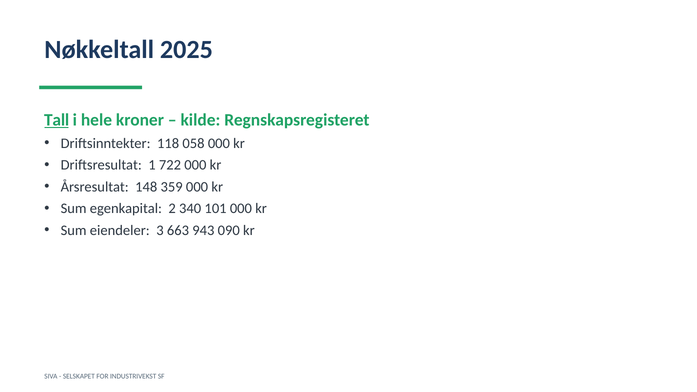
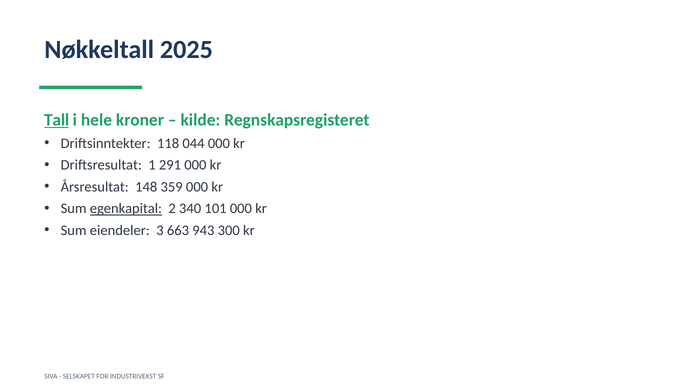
058: 058 -> 044
722: 722 -> 291
egenkapital underline: none -> present
090: 090 -> 300
